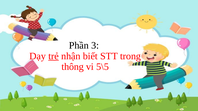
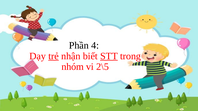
3: 3 -> 4
STT underline: none -> present
thông: thông -> nhóm
5\5: 5\5 -> 2\5
